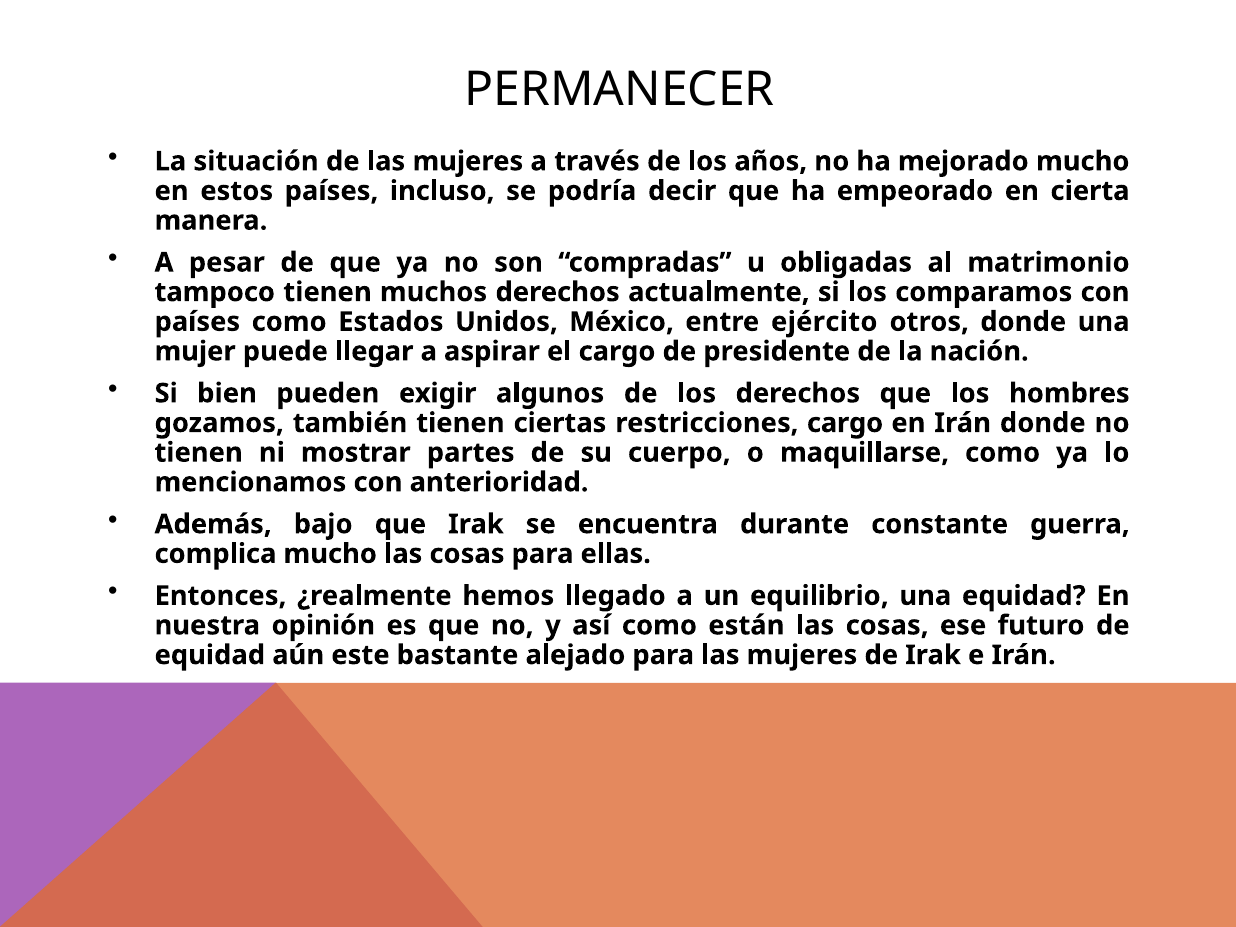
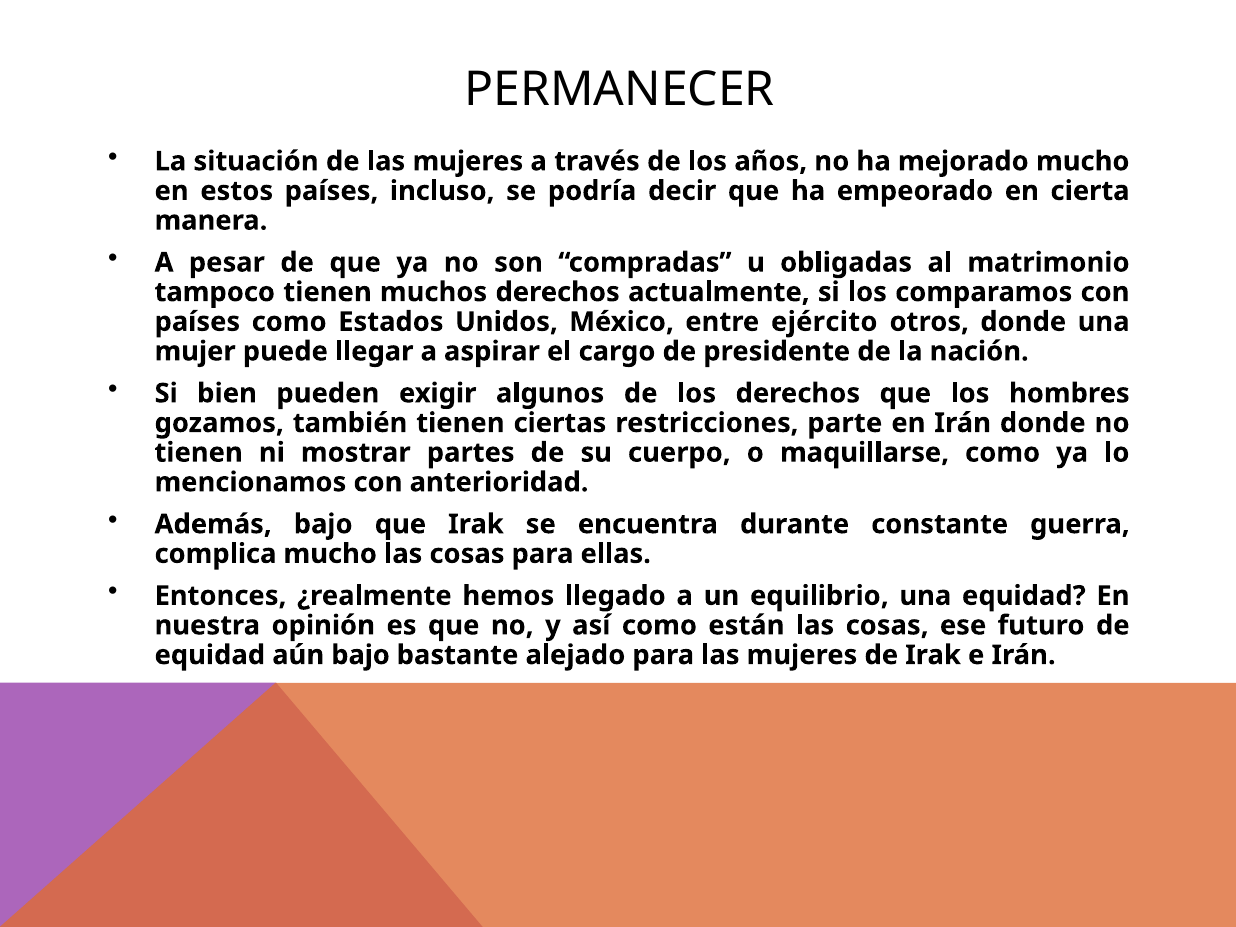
restricciones cargo: cargo -> parte
aún este: este -> bajo
